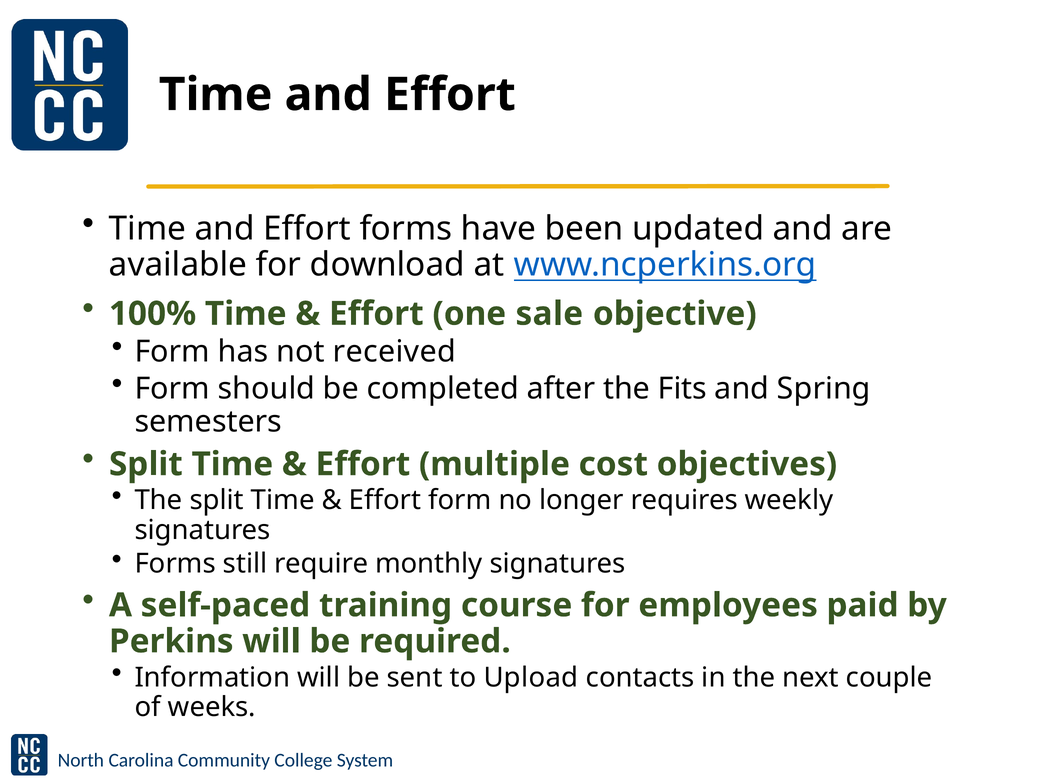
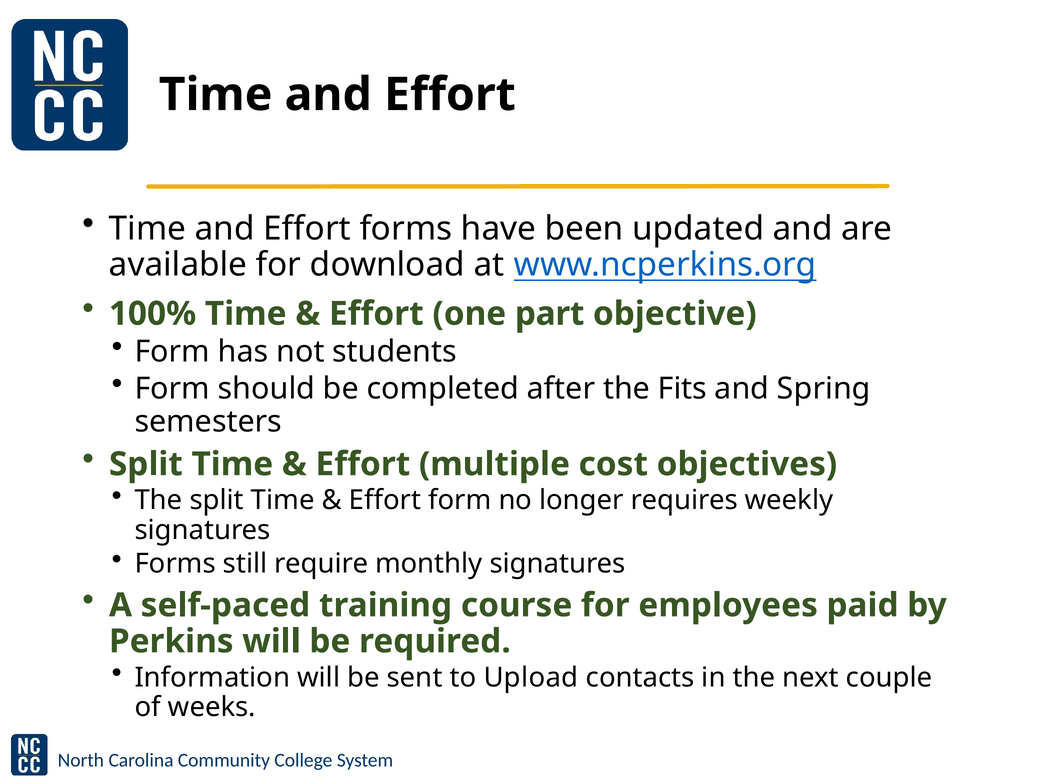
sale: sale -> part
received: received -> students
